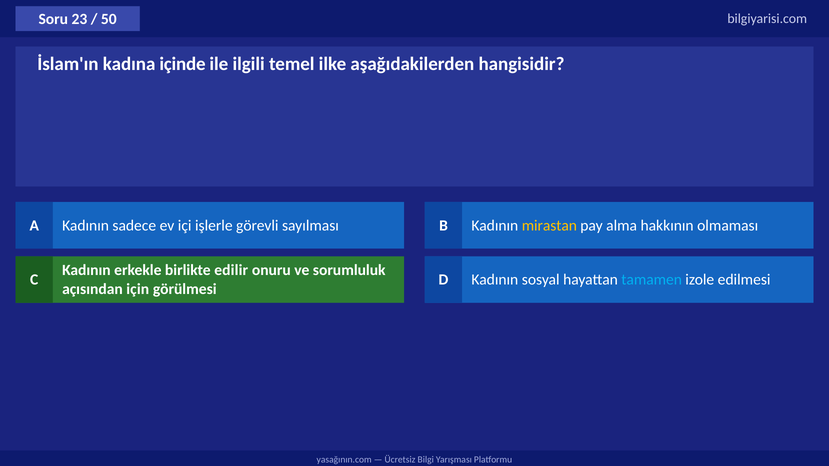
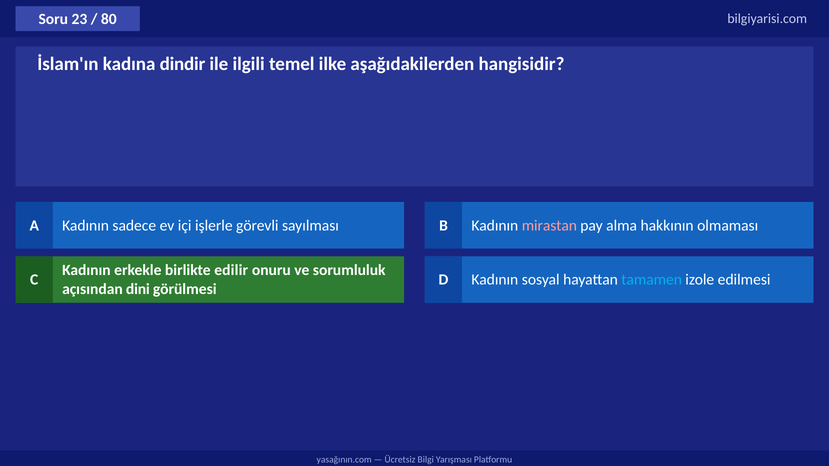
50: 50 -> 80
içinde: içinde -> dindir
mirastan colour: yellow -> pink
için: için -> dini
